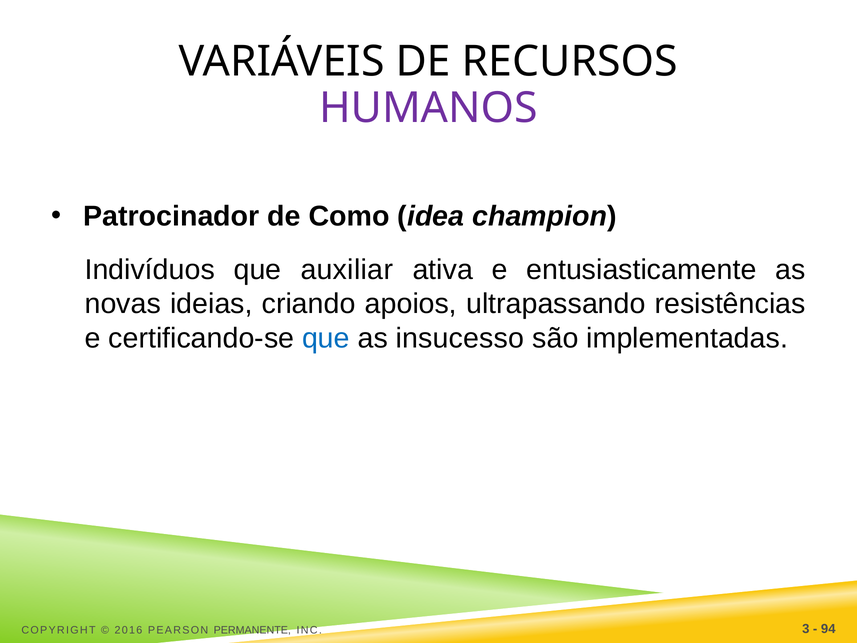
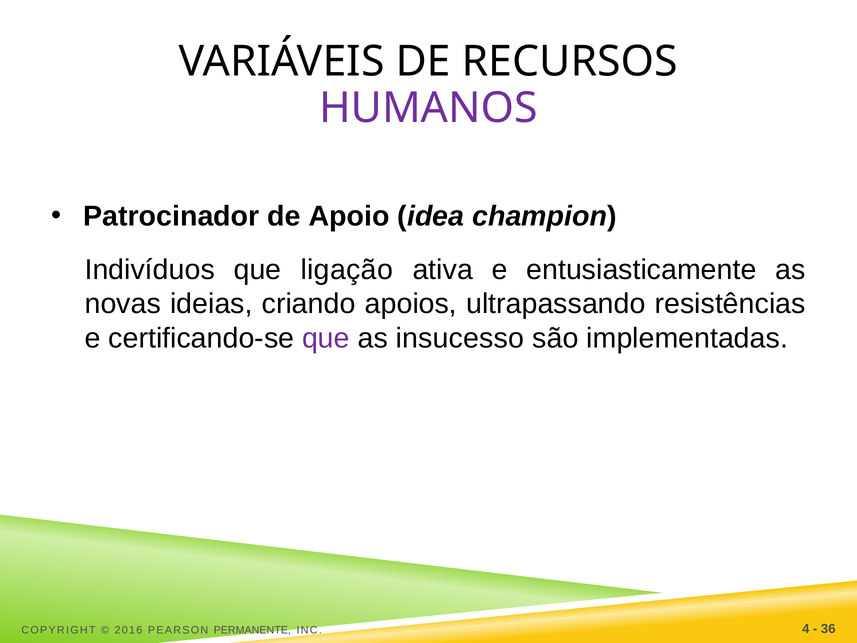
Como: Como -> Apoio
auxiliar: auxiliar -> ligação
que at (326, 338) colour: blue -> purple
3: 3 -> 4
94: 94 -> 36
